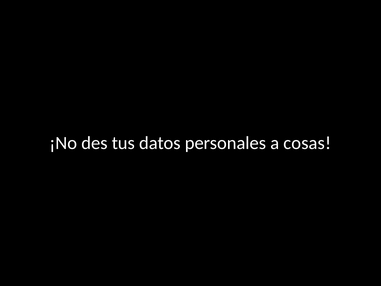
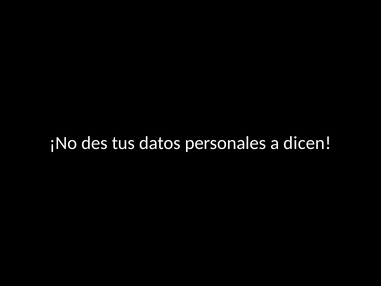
cosas: cosas -> dicen
